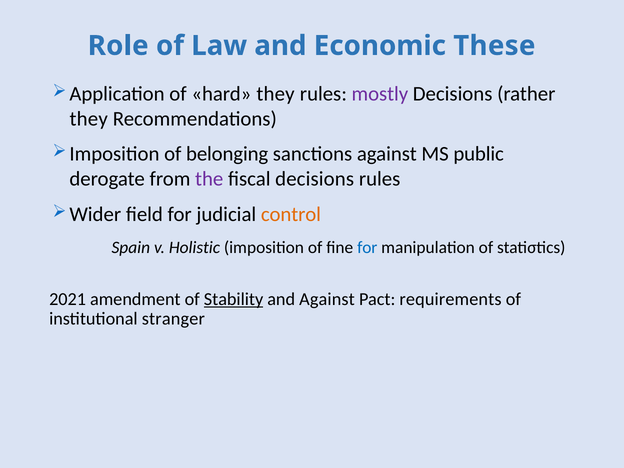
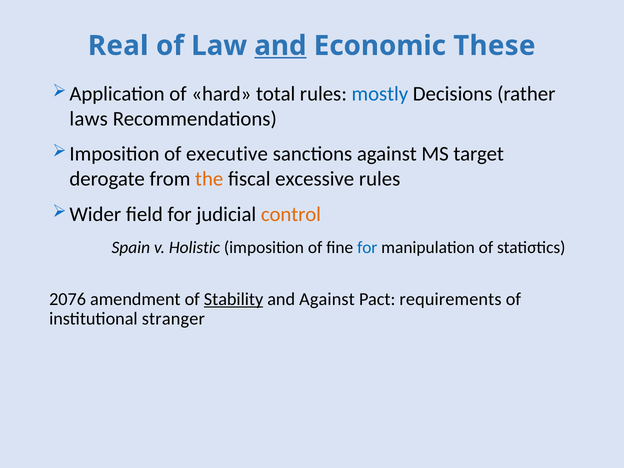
Role: Role -> Real
and at (280, 46) underline: none -> present
hard they: they -> total
mostly colour: purple -> blue
they at (89, 119): they -> laws
belonging: belonging -> executive
public: public -> target
the colour: purple -> orange
fiscal decisions: decisions -> excessive
2021: 2021 -> 2076
